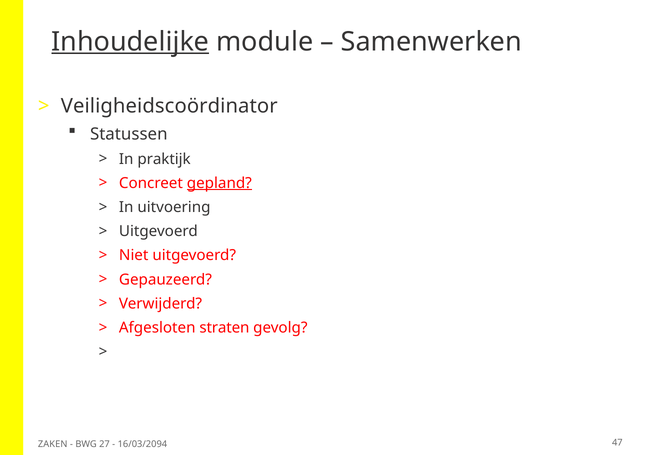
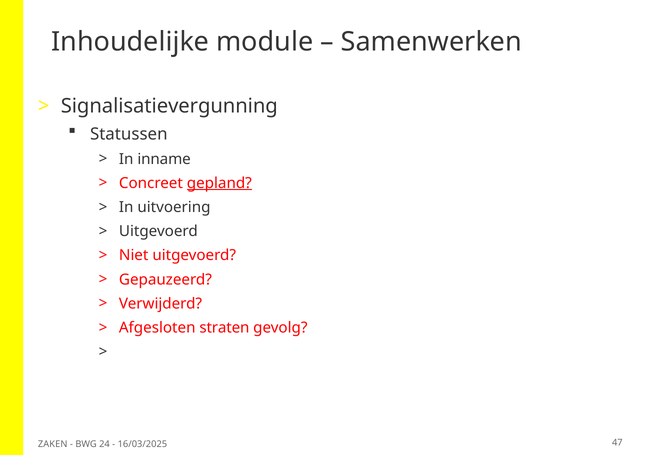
Inhoudelijke underline: present -> none
Veiligheidscoördinator: Veiligheidscoördinator -> Signalisatievergunning
praktijk: praktijk -> inname
27: 27 -> 24
16/03/2094: 16/03/2094 -> 16/03/2025
